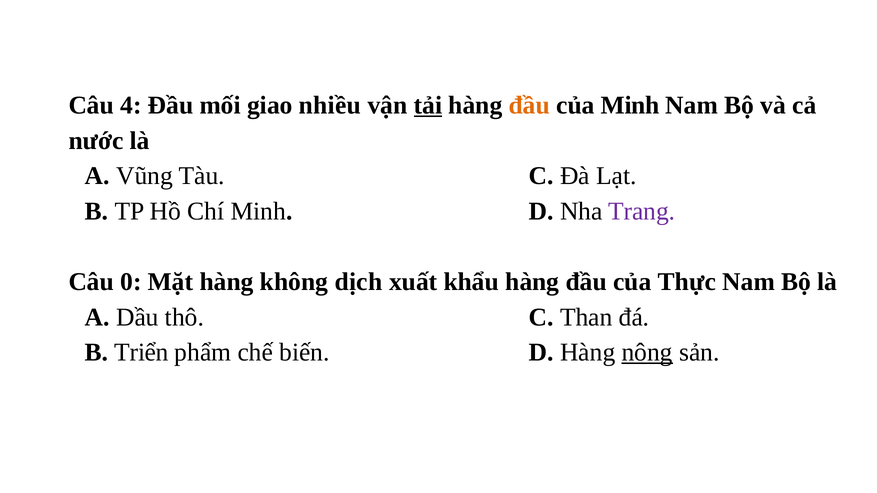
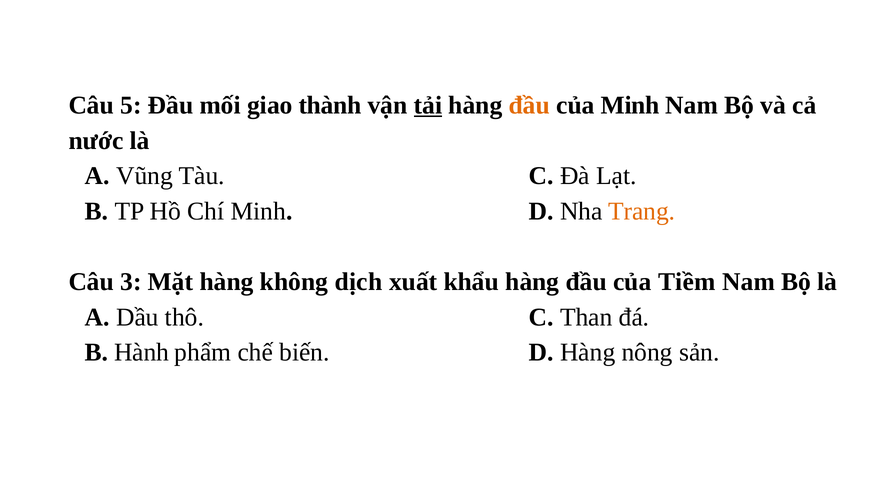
4: 4 -> 5
nhiều: nhiều -> thành
Trang colour: purple -> orange
0: 0 -> 3
Thực: Thực -> Tiềm
Triển: Triển -> Hành
nông underline: present -> none
